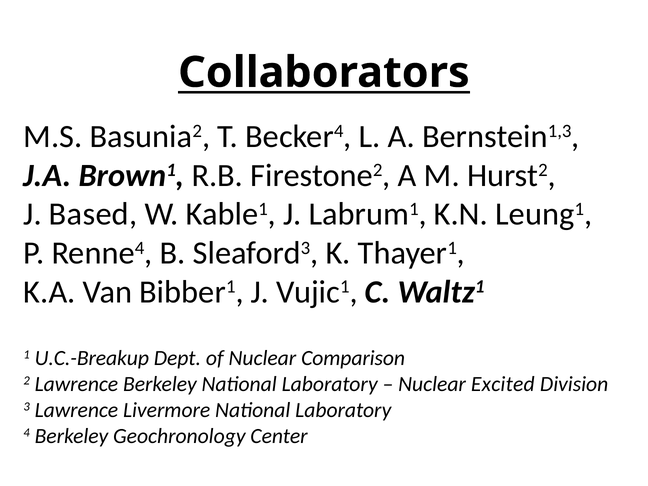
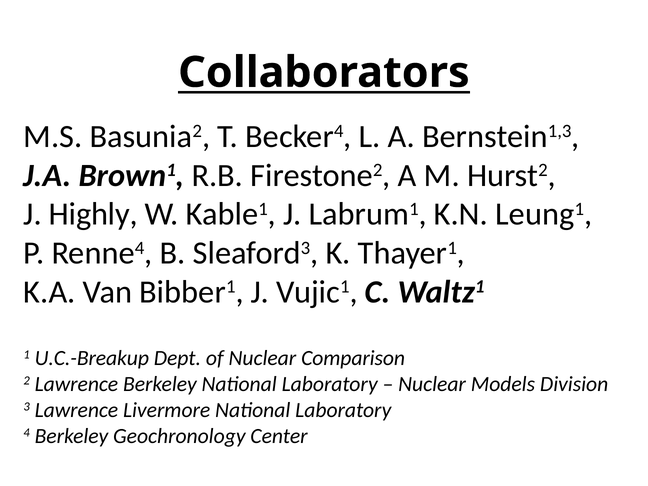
Based: Based -> Highly
Excited: Excited -> Models
